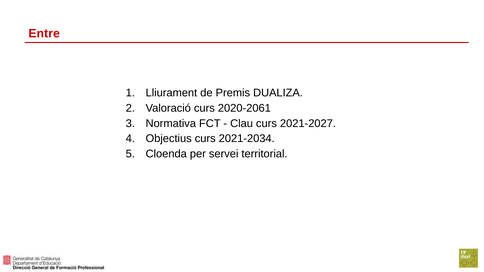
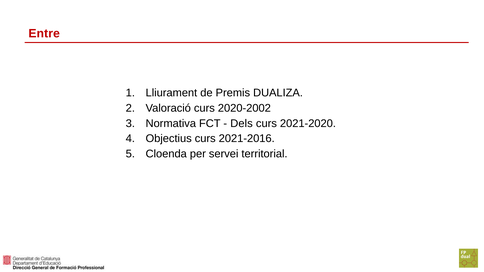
2020-2061: 2020-2061 -> 2020-2002
Clau: Clau -> Dels
2021-2027: 2021-2027 -> 2021-2020
2021-2034: 2021-2034 -> 2021-2016
